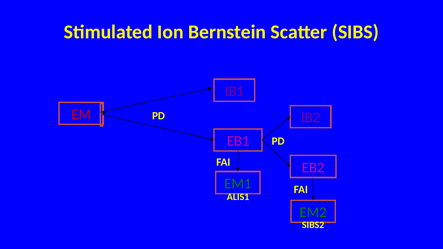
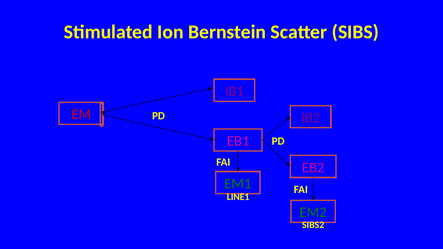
ALIS1: ALIS1 -> LINE1
